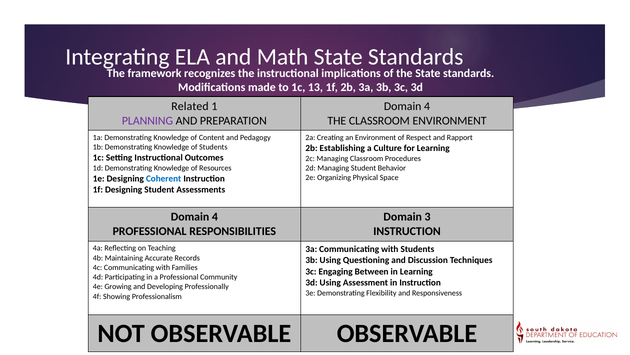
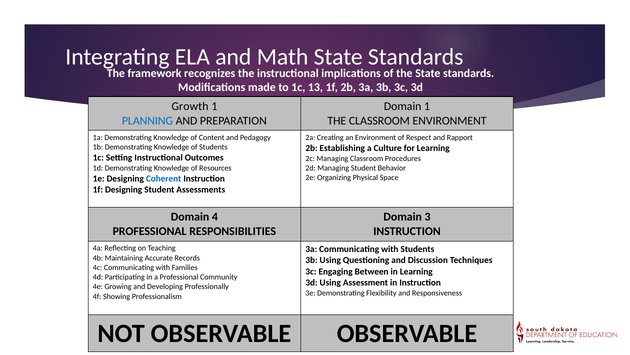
Related: Related -> Growth
4 at (427, 106): 4 -> 1
PLANNING colour: purple -> blue
